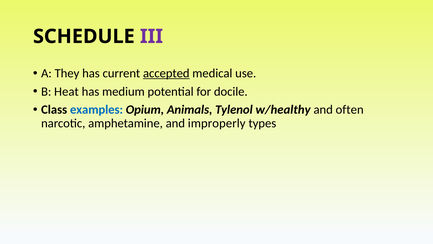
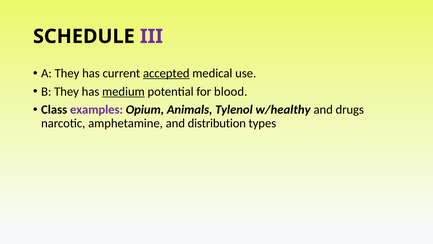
B Heat: Heat -> They
medium underline: none -> present
docile: docile -> blood
examples colour: blue -> purple
often: often -> drugs
improperly: improperly -> distribution
